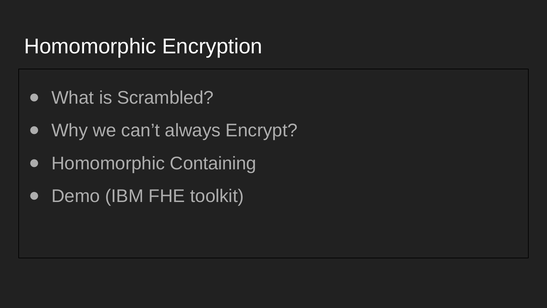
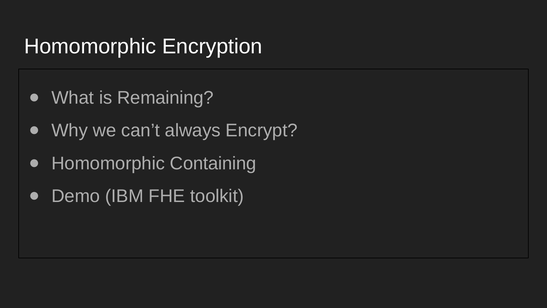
Scrambled: Scrambled -> Remaining
